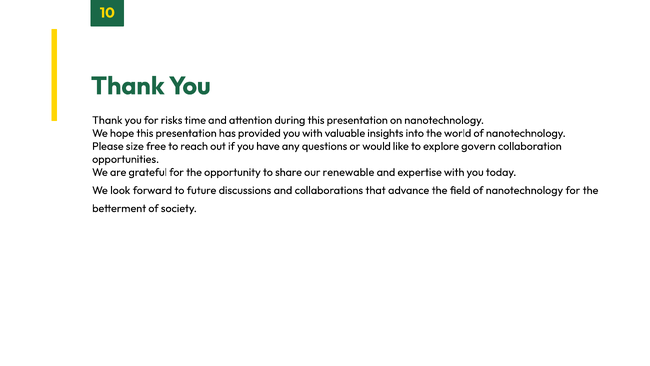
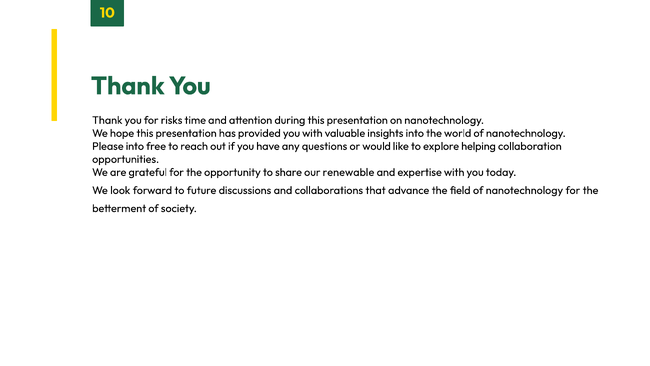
Please size: size -> into
govern: govern -> helping
